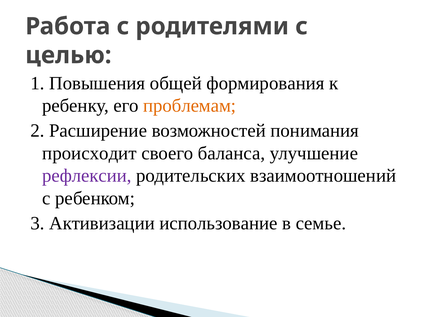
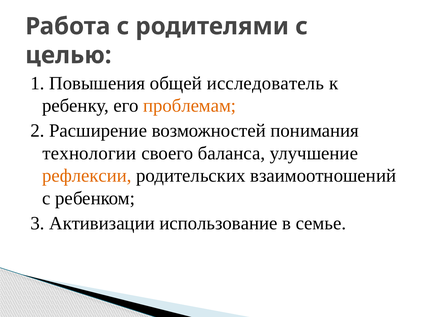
формирования: формирования -> исследователь
происходит: происходит -> технологии
рефлексии colour: purple -> orange
